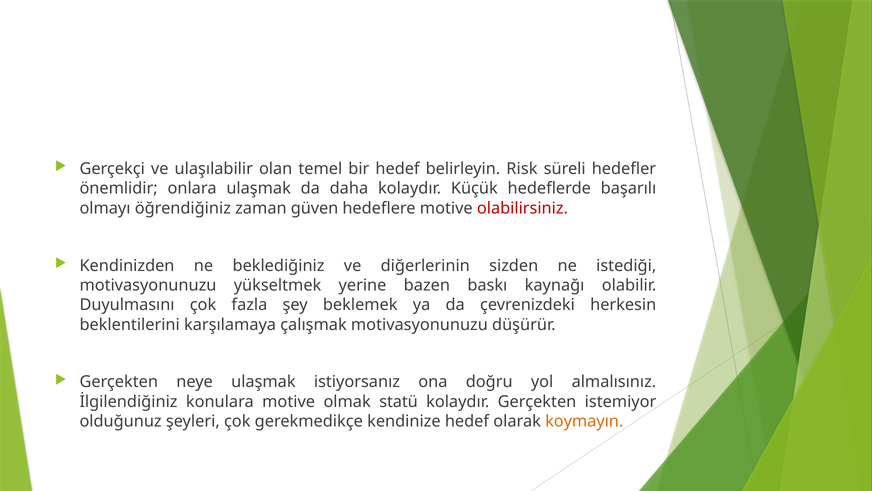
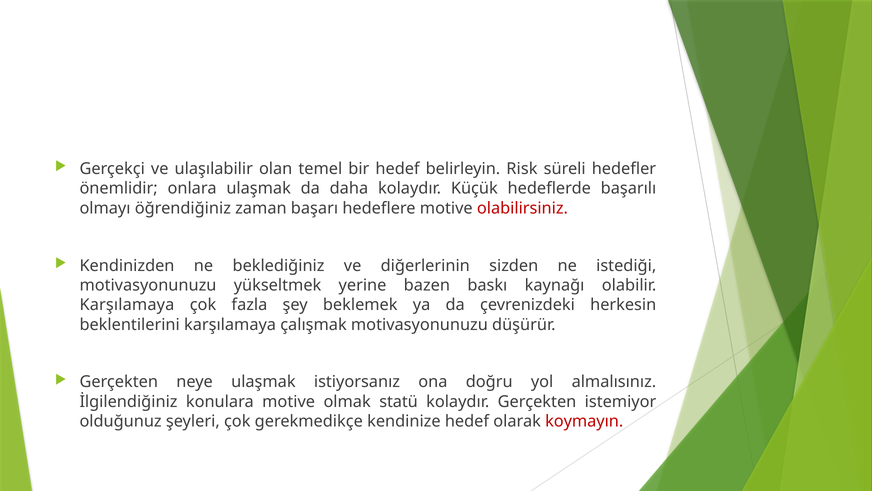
güven: güven -> başarı
Duyulmasını at (127, 305): Duyulmasını -> Karşılamaya
koymayın colour: orange -> red
